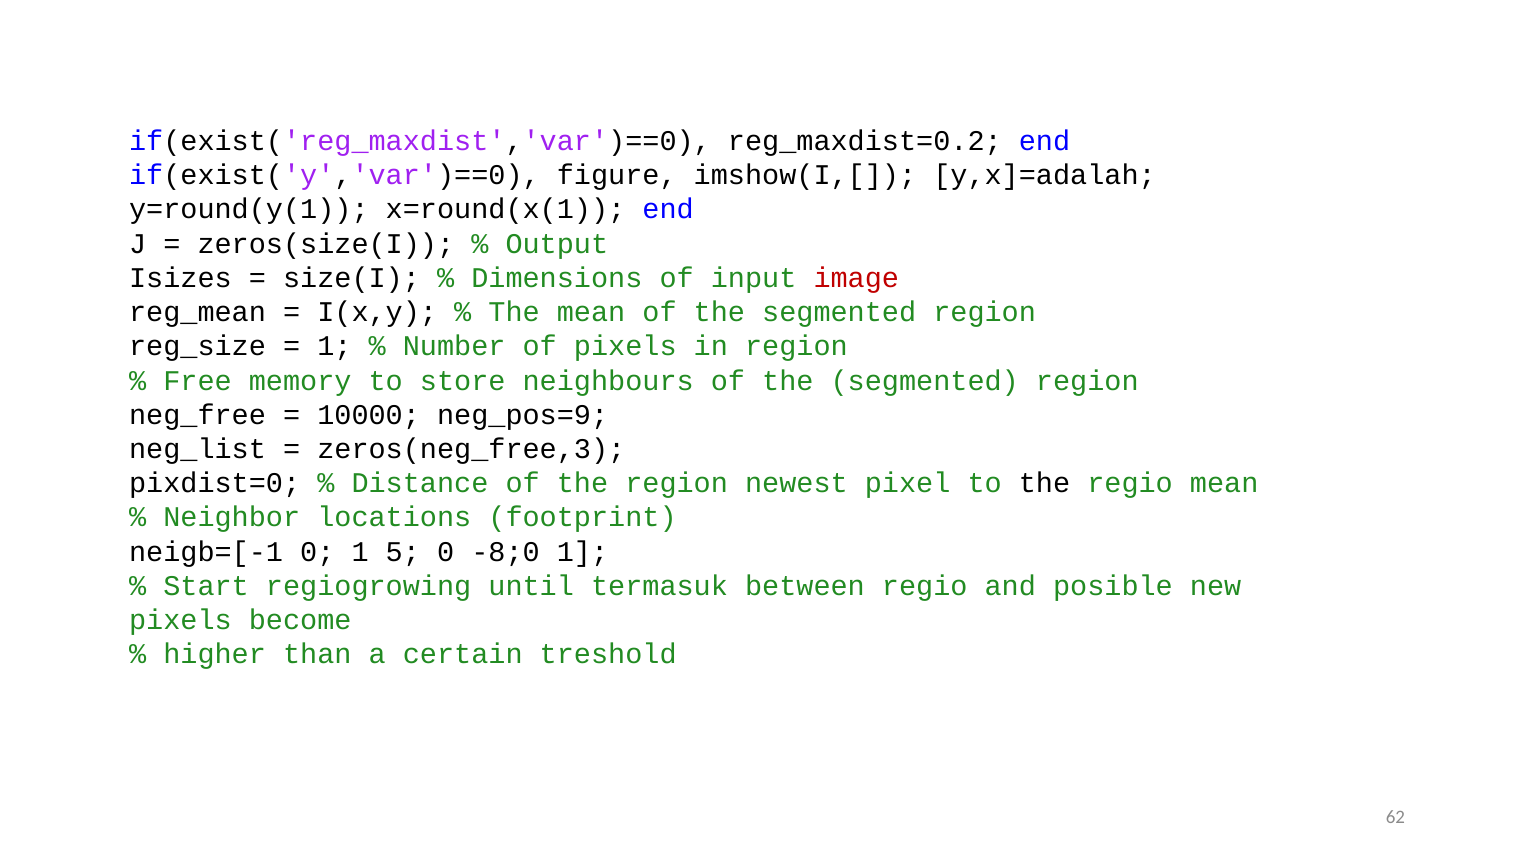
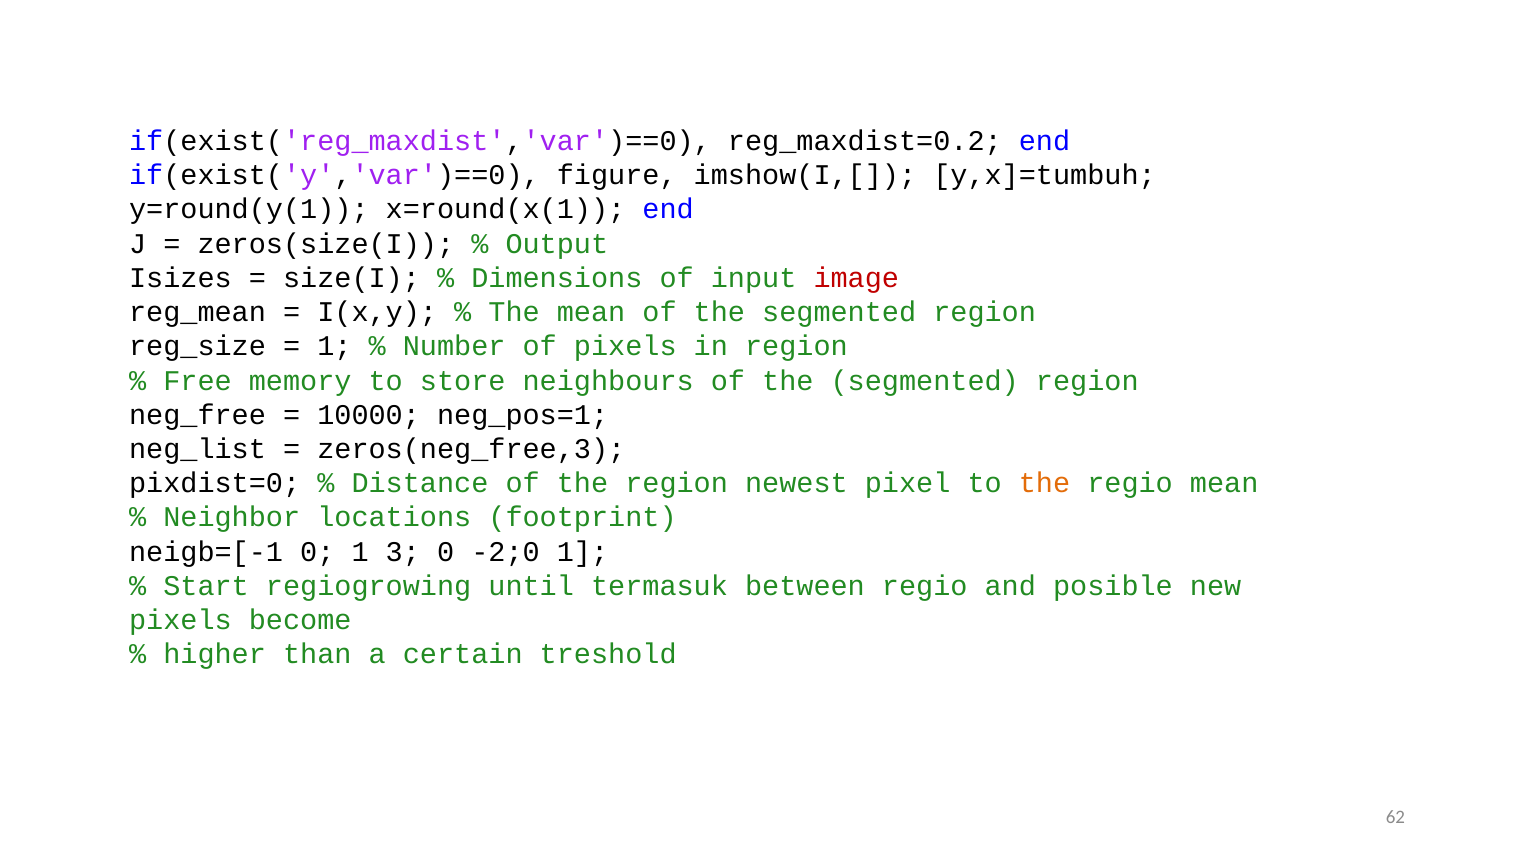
y,x]=adalah: y,x]=adalah -> y,x]=tumbuh
neg_pos=9: neg_pos=9 -> neg_pos=1
the at (1045, 483) colour: black -> orange
5: 5 -> 3
-8;0: -8;0 -> -2;0
